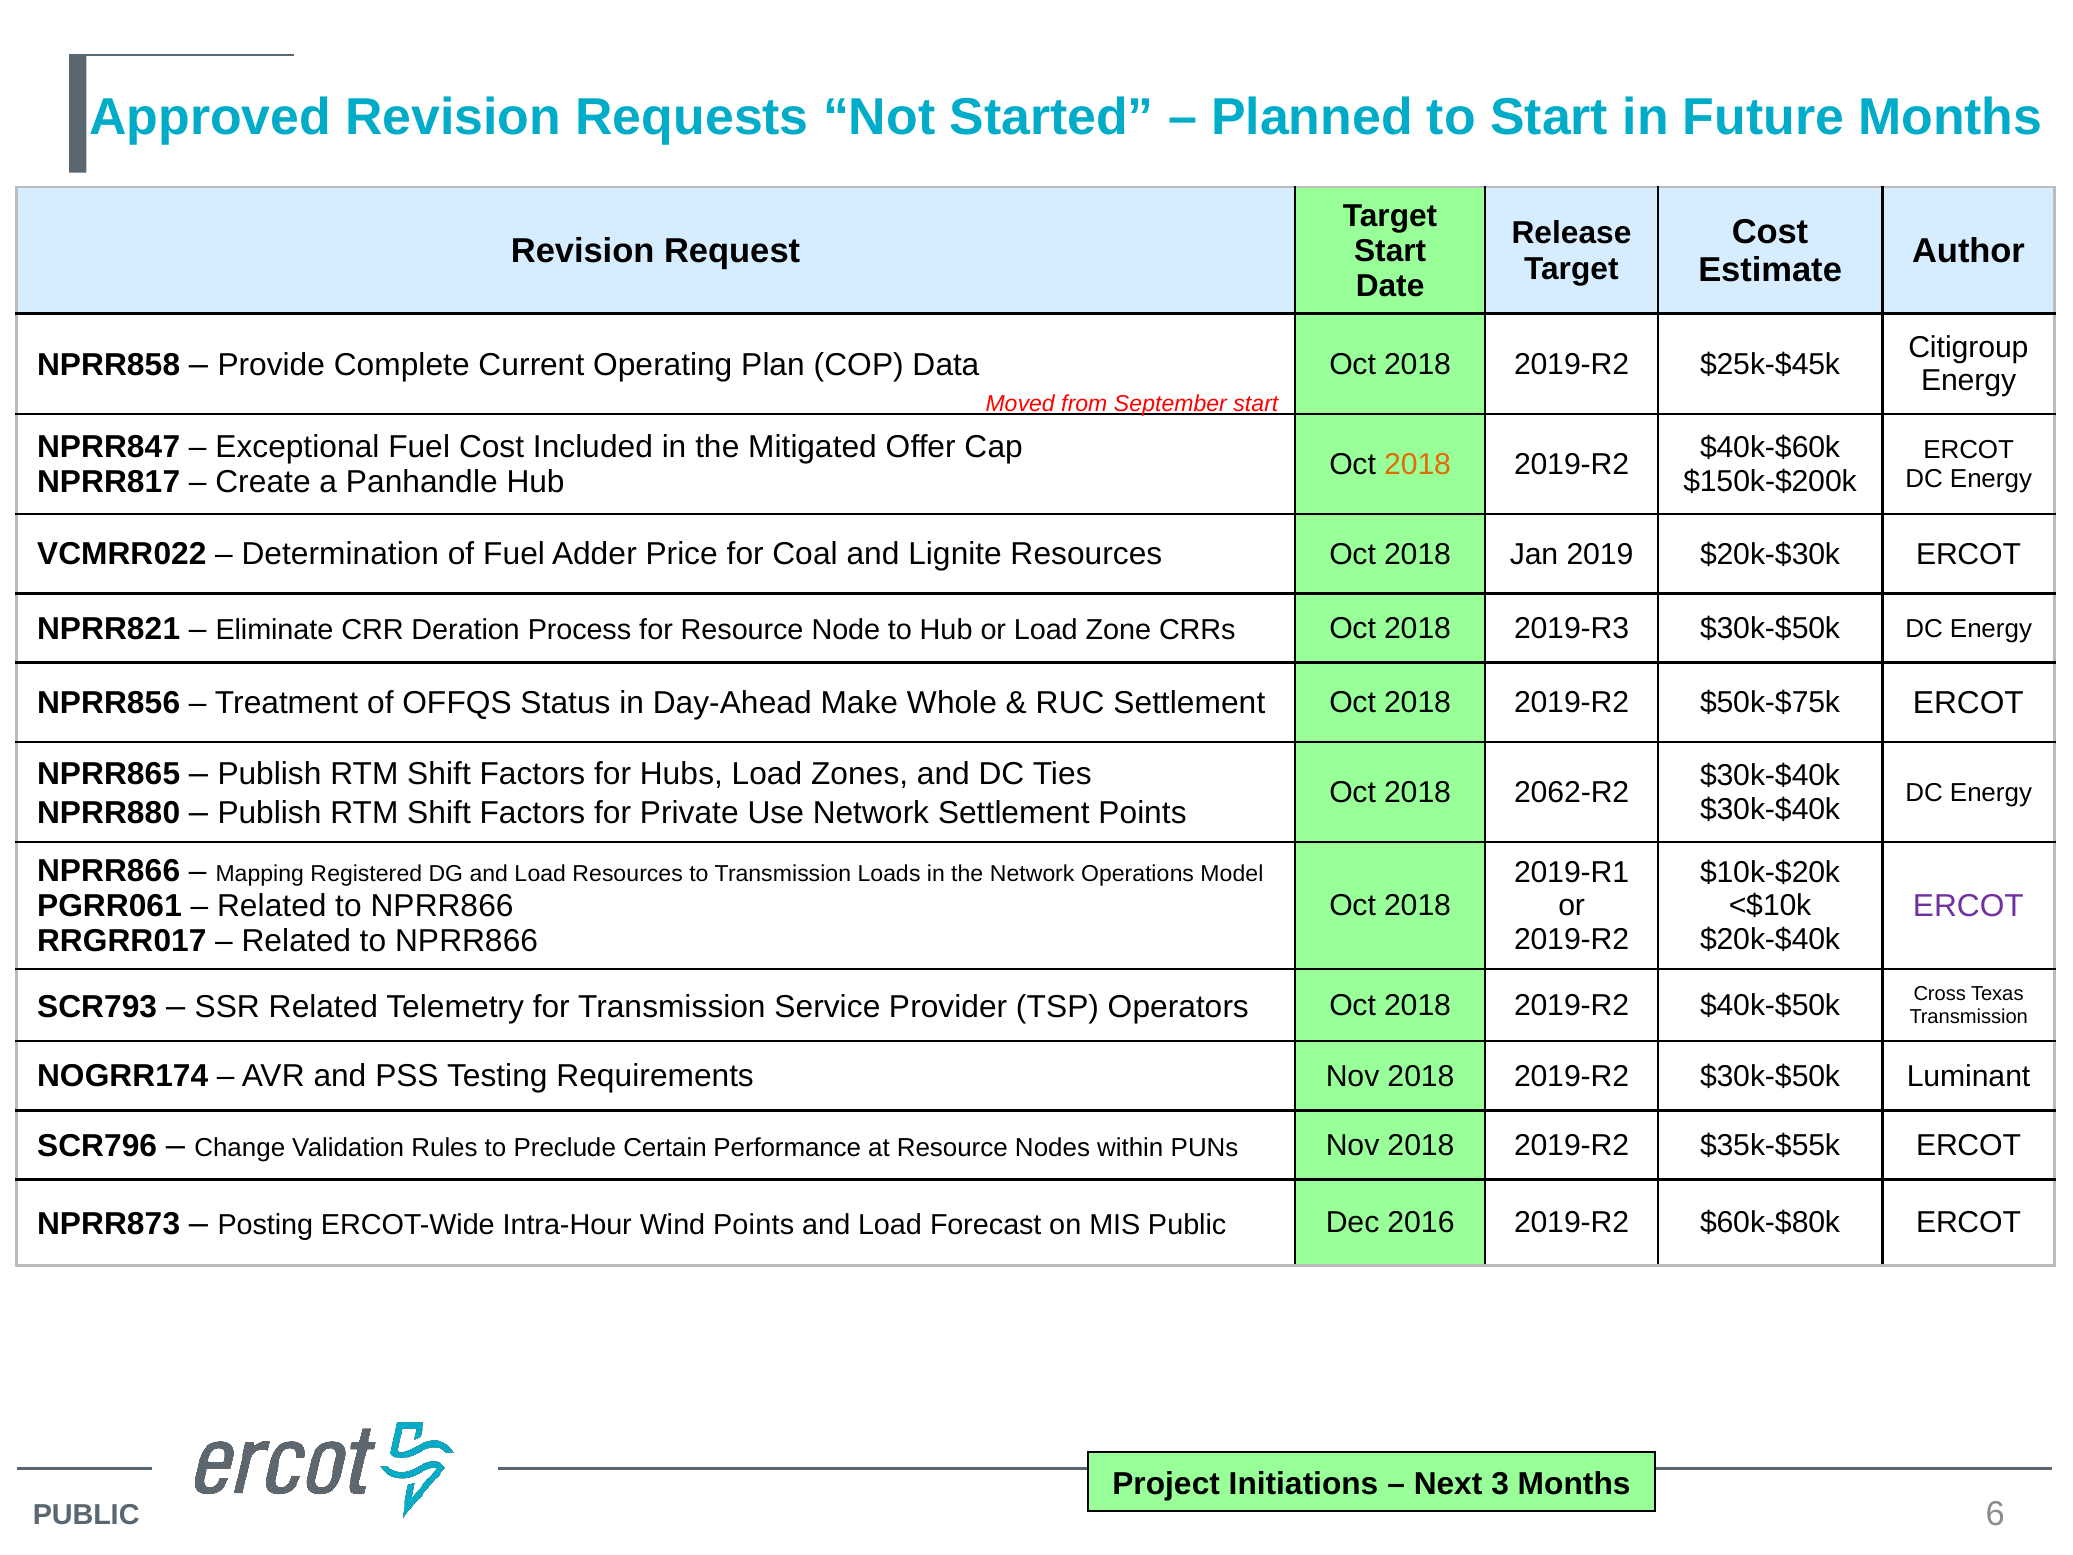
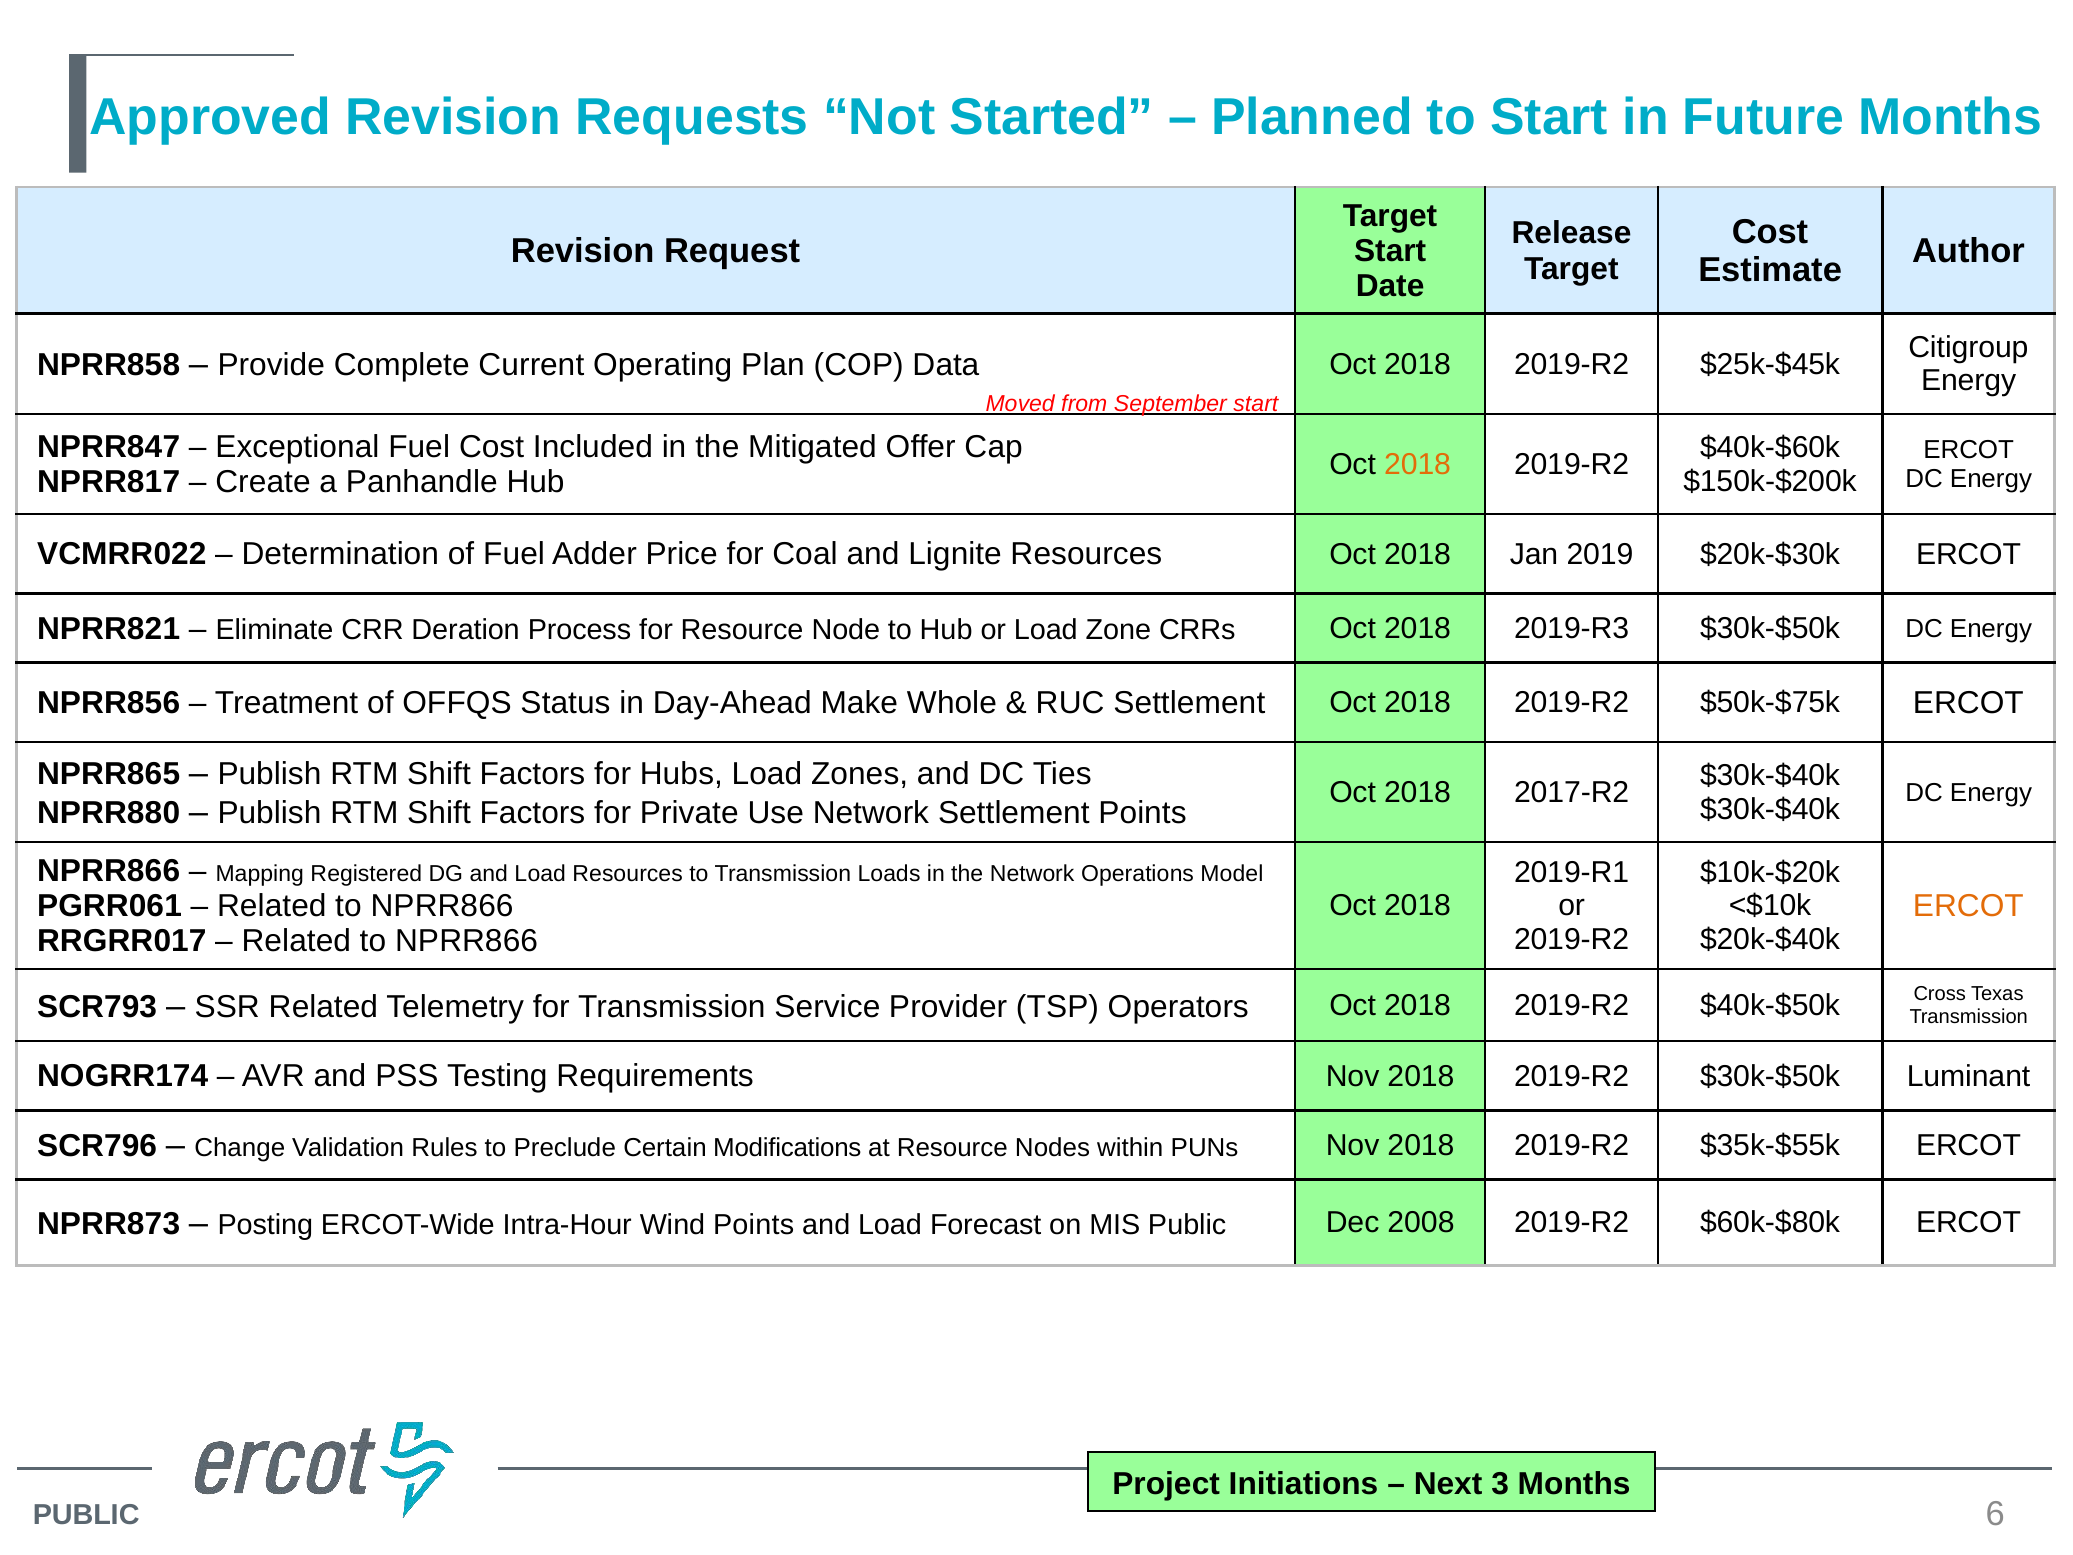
2062-R2: 2062-R2 -> 2017-R2
ERCOT at (1968, 906) colour: purple -> orange
Performance: Performance -> Modifications
2016: 2016 -> 2008
